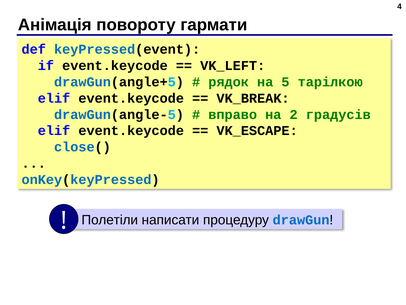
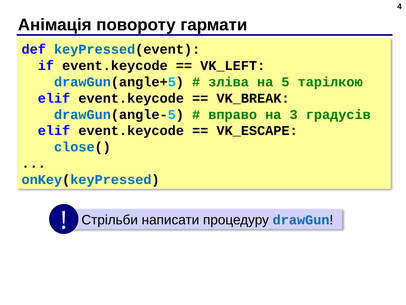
рядок: рядок -> зліва
2: 2 -> 3
Полетіли: Полетіли -> Стрільби
